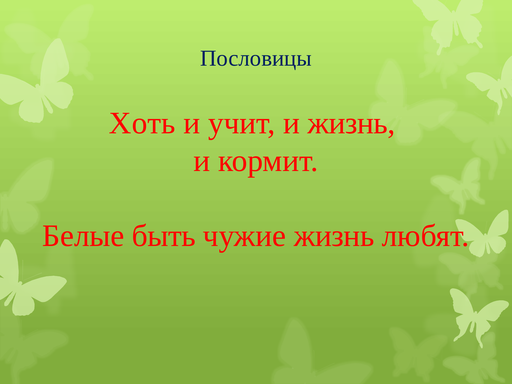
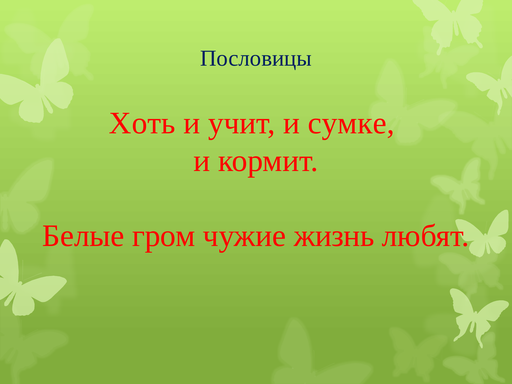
и жизнь: жизнь -> сумке
быть: быть -> гром
